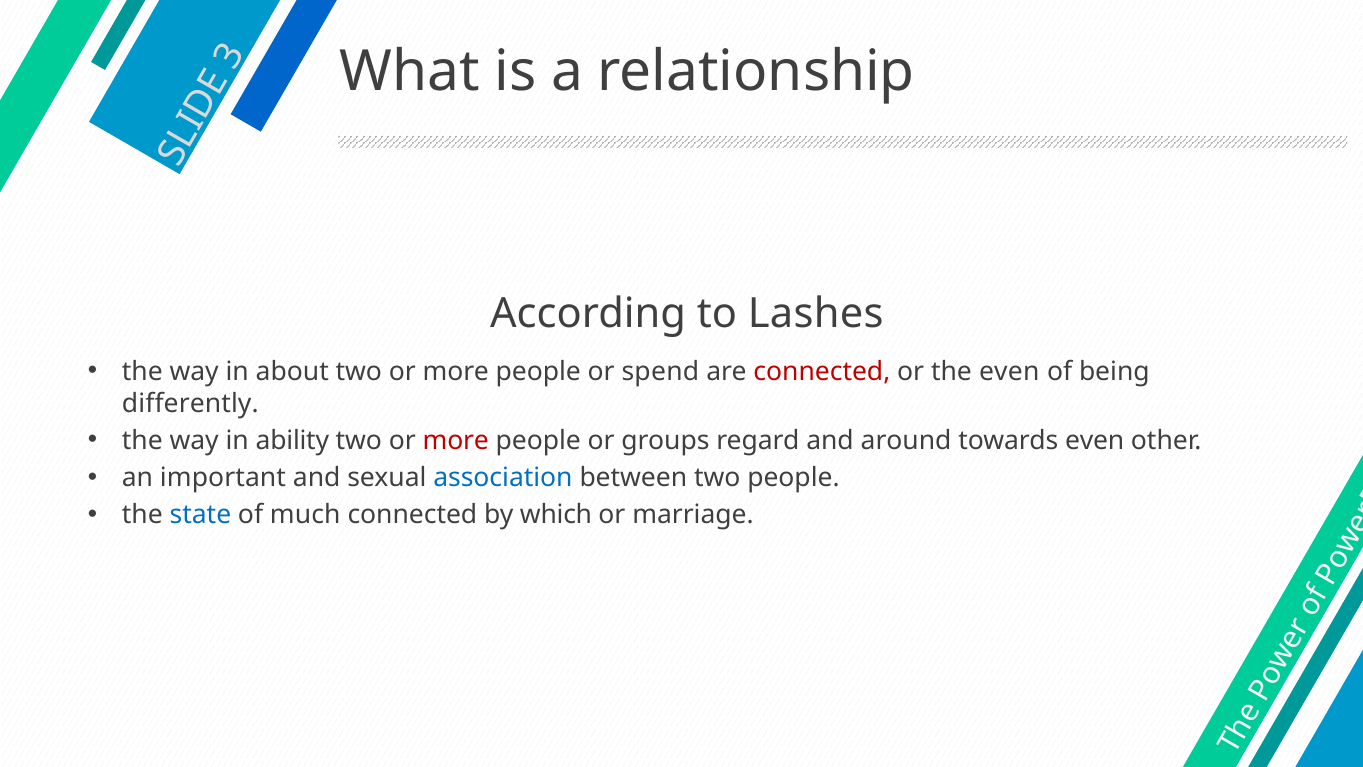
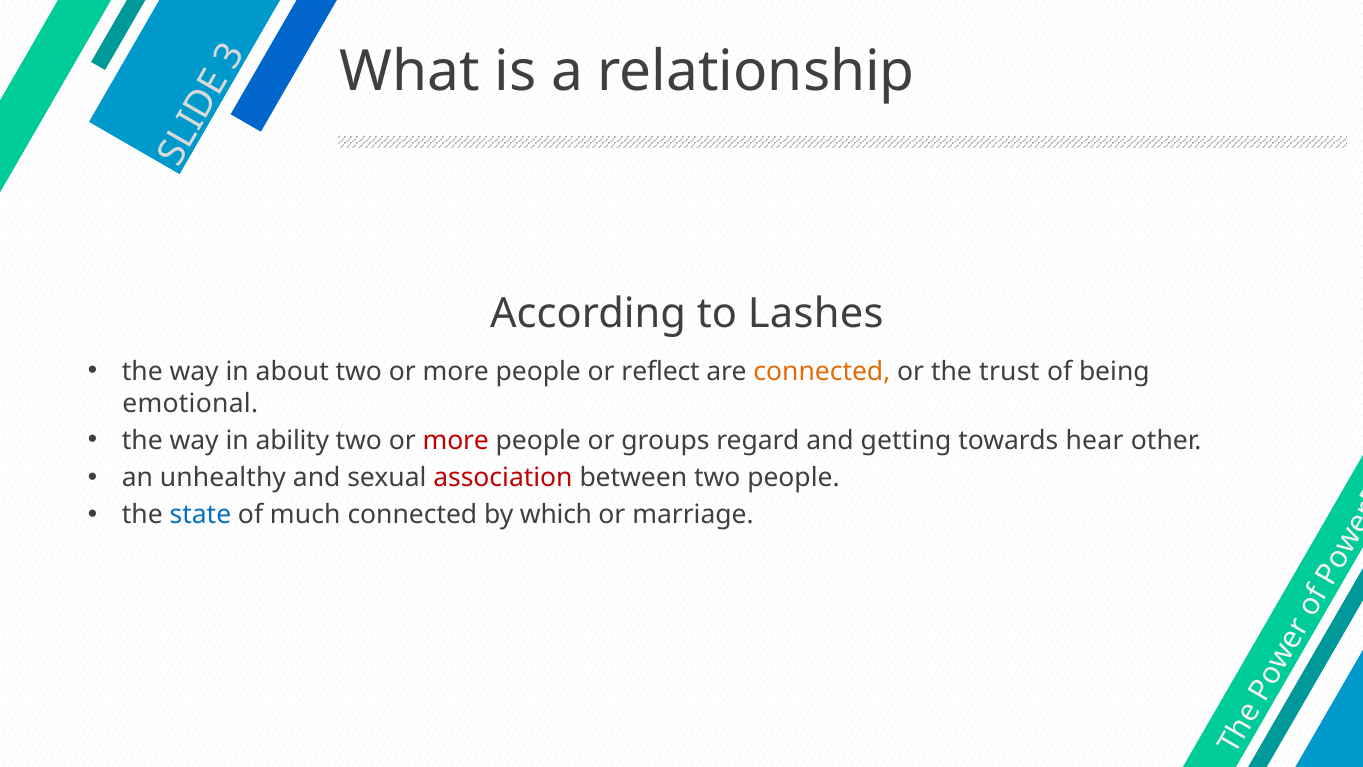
spend: spend -> reflect
connected at (822, 372) colour: red -> orange
the even: even -> trust
differently: differently -> emotional
around: around -> getting
towards even: even -> hear
important: important -> unhealthy
association colour: blue -> red
